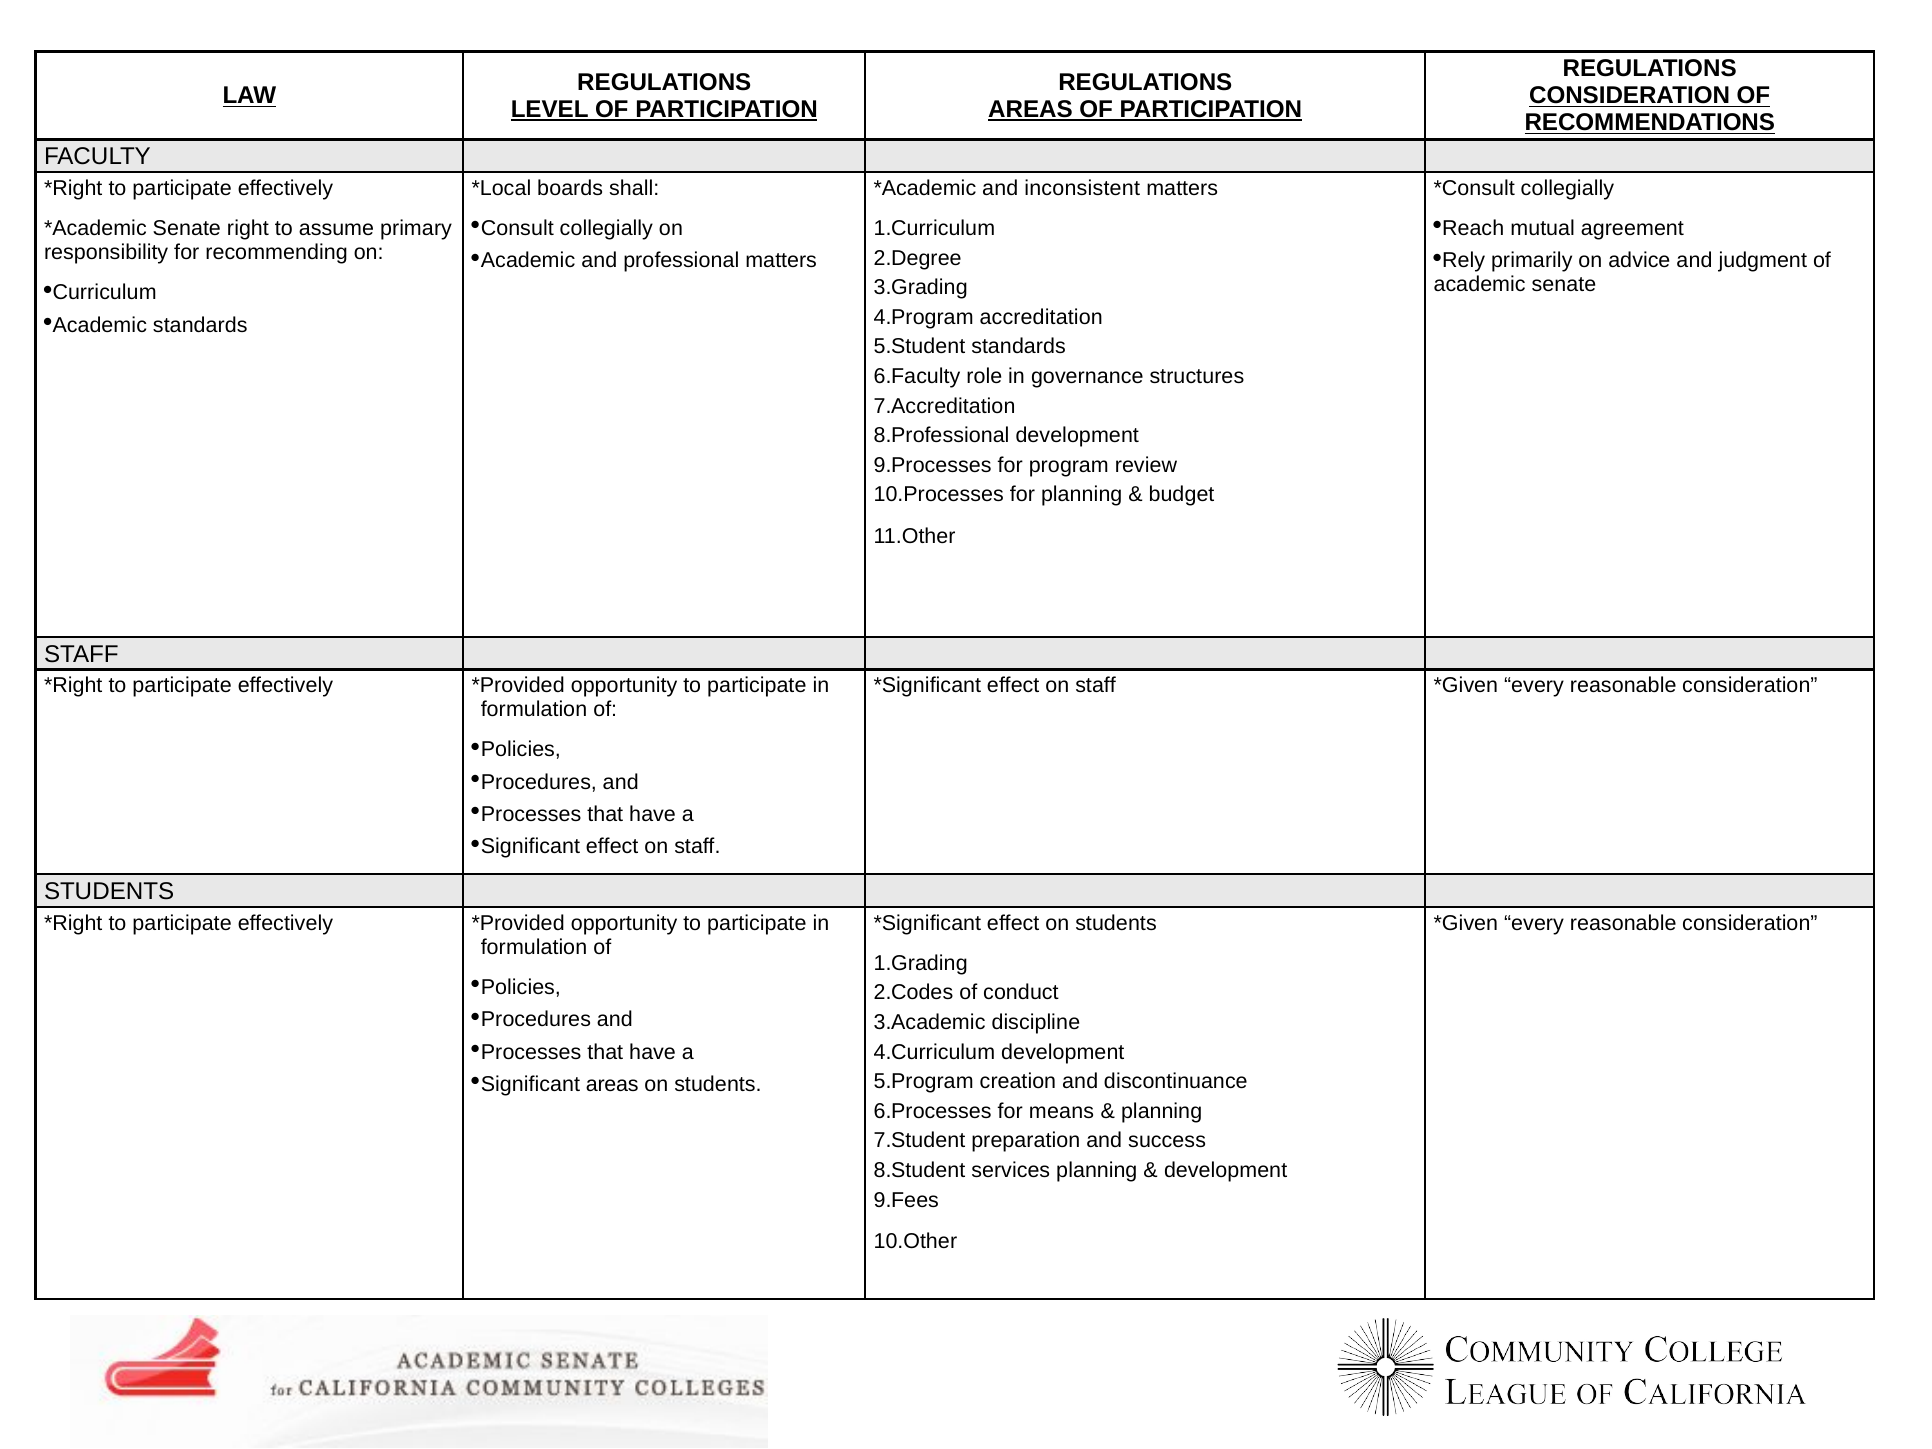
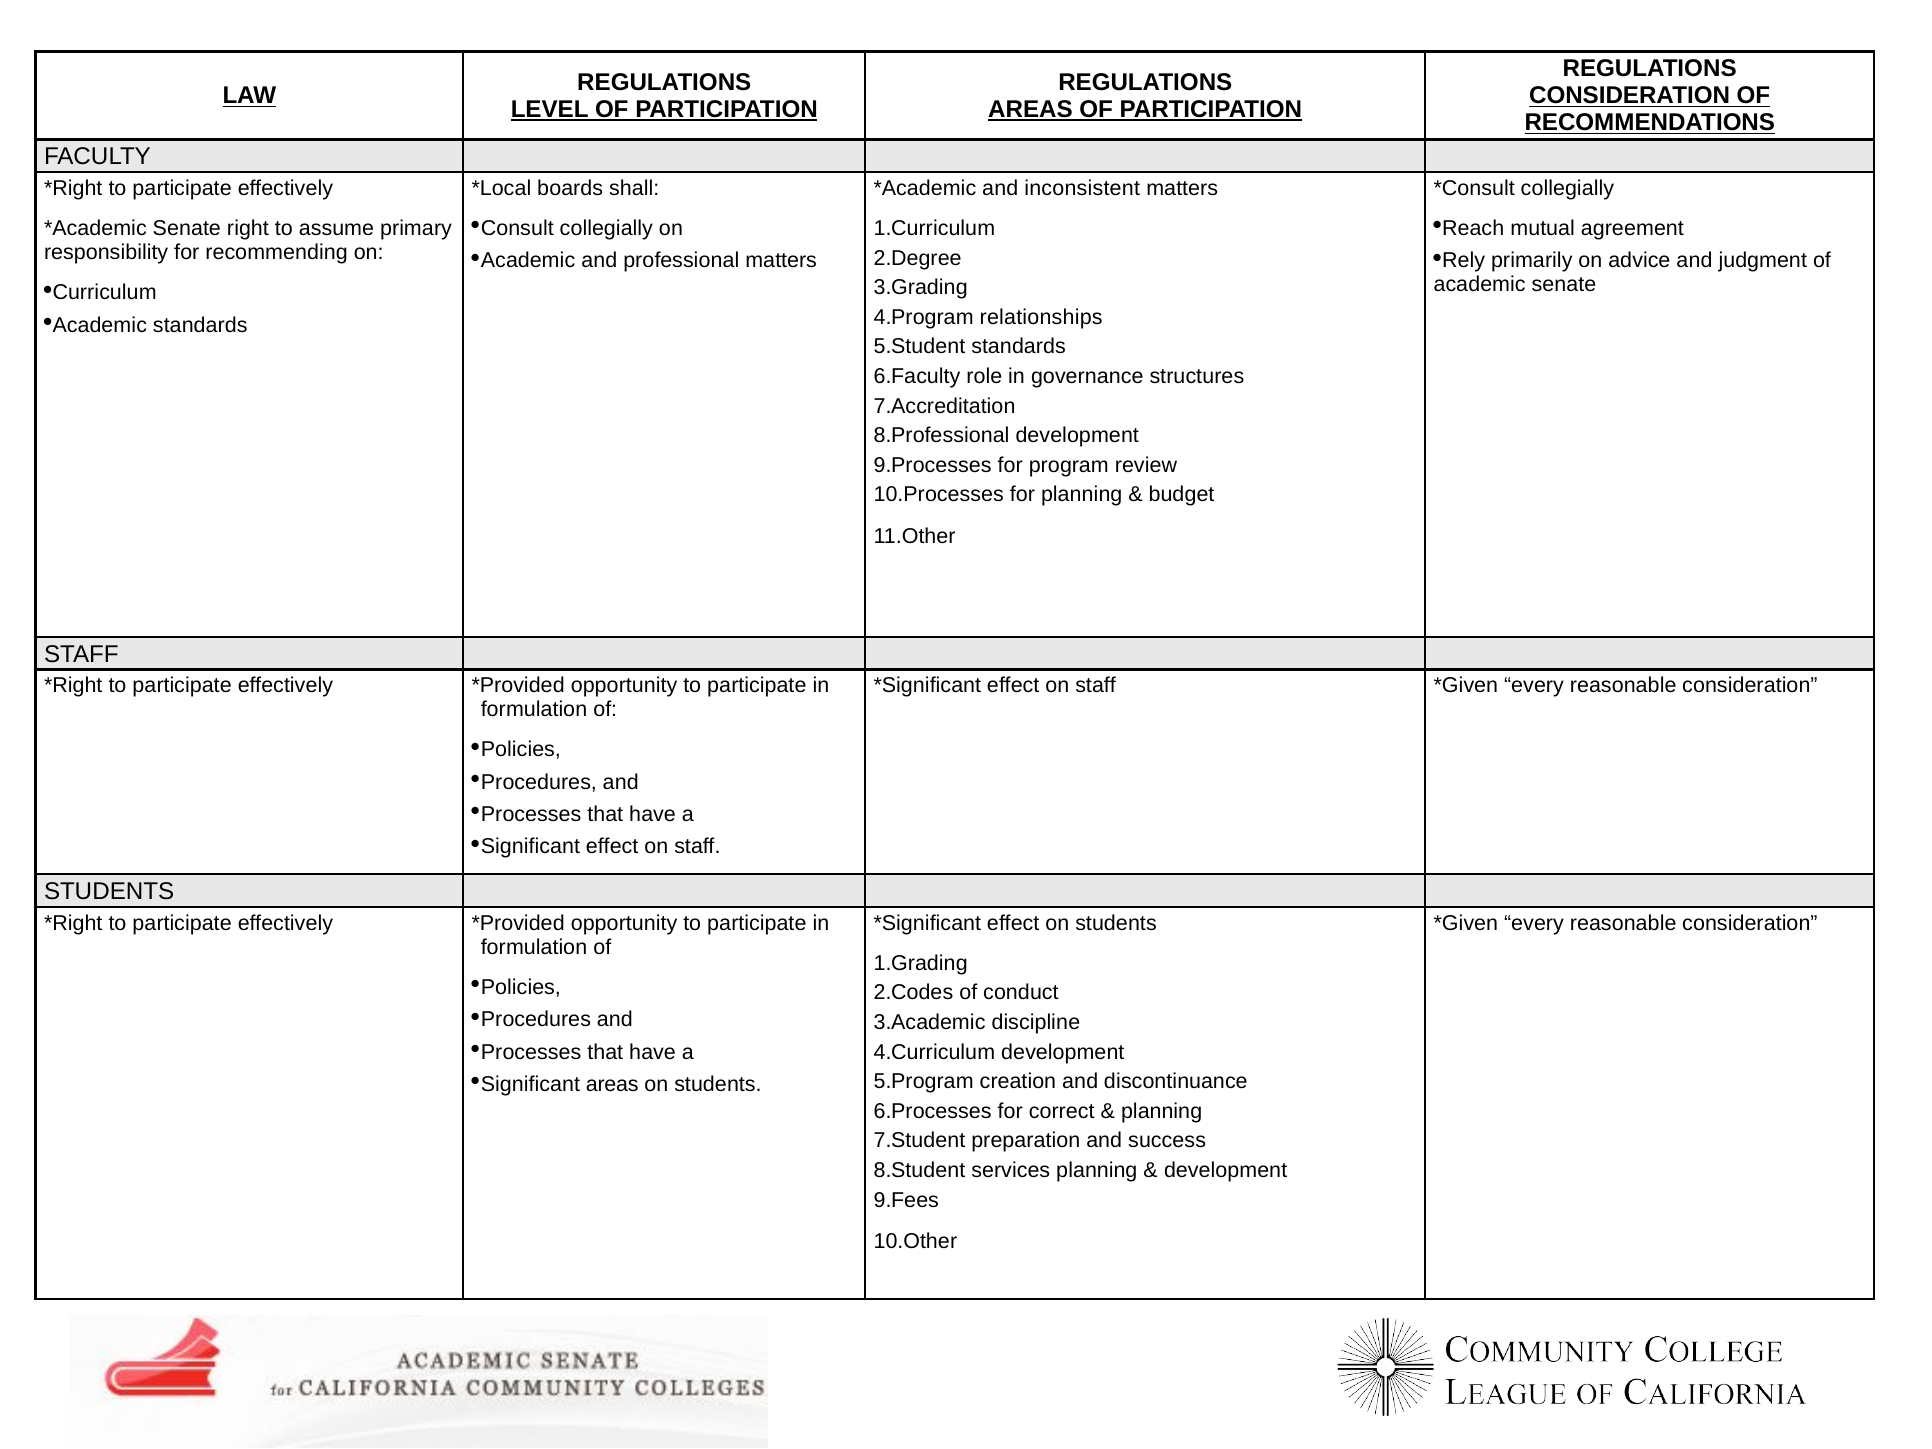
accreditation: accreditation -> relationships
means: means -> correct
